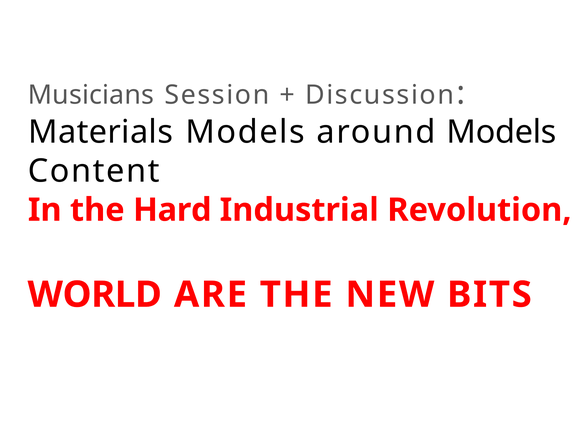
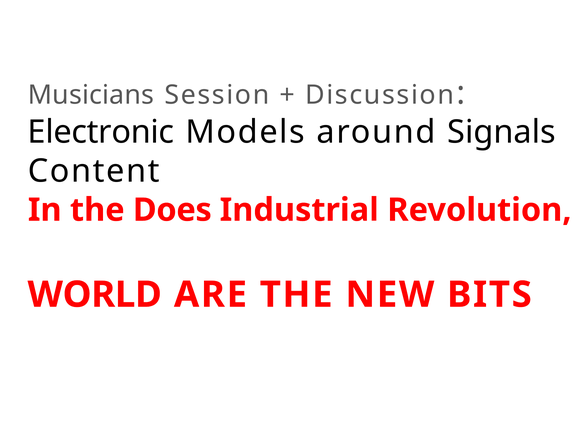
Materials: Materials -> Electronic
around Models: Models -> Signals
Hard: Hard -> Does
